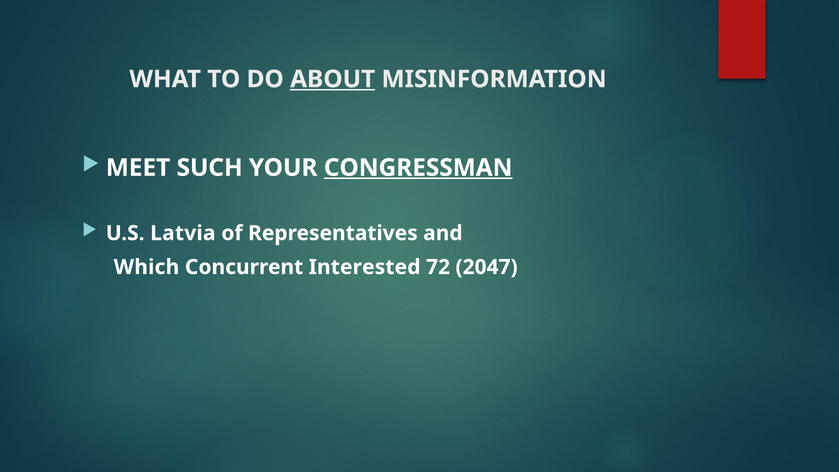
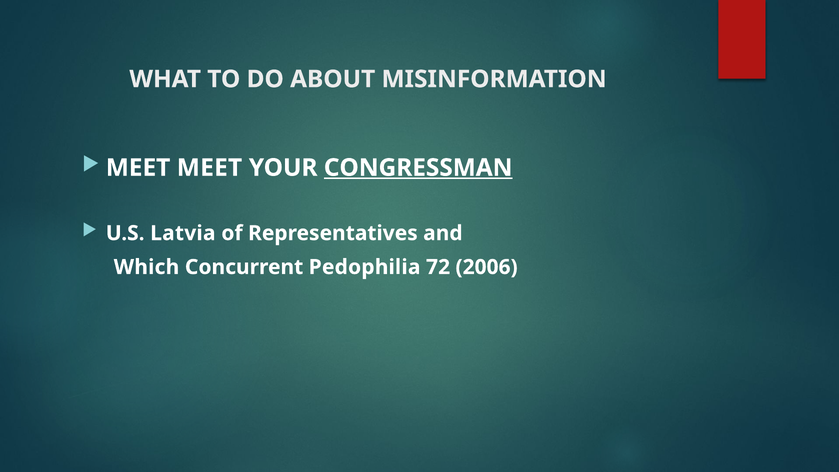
ABOUT underline: present -> none
MEET SUCH: SUCH -> MEET
Interested: Interested -> Pedophilia
2047: 2047 -> 2006
